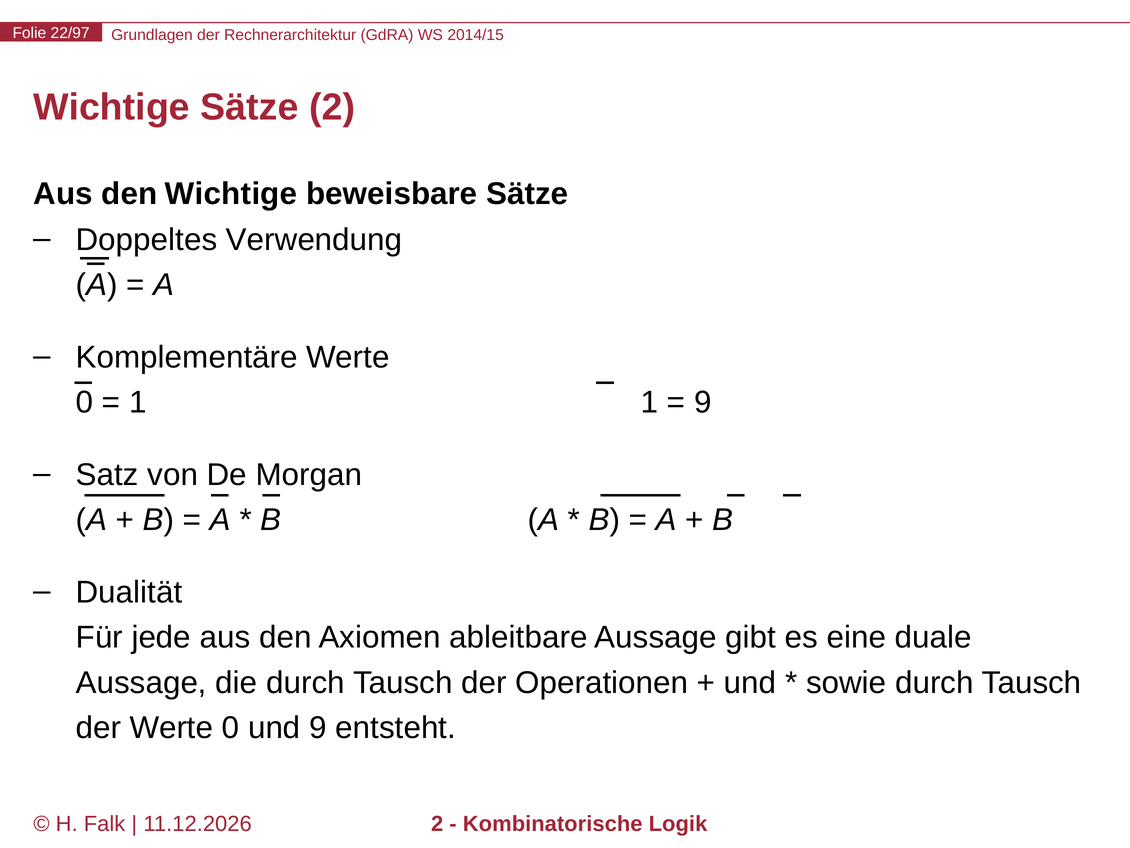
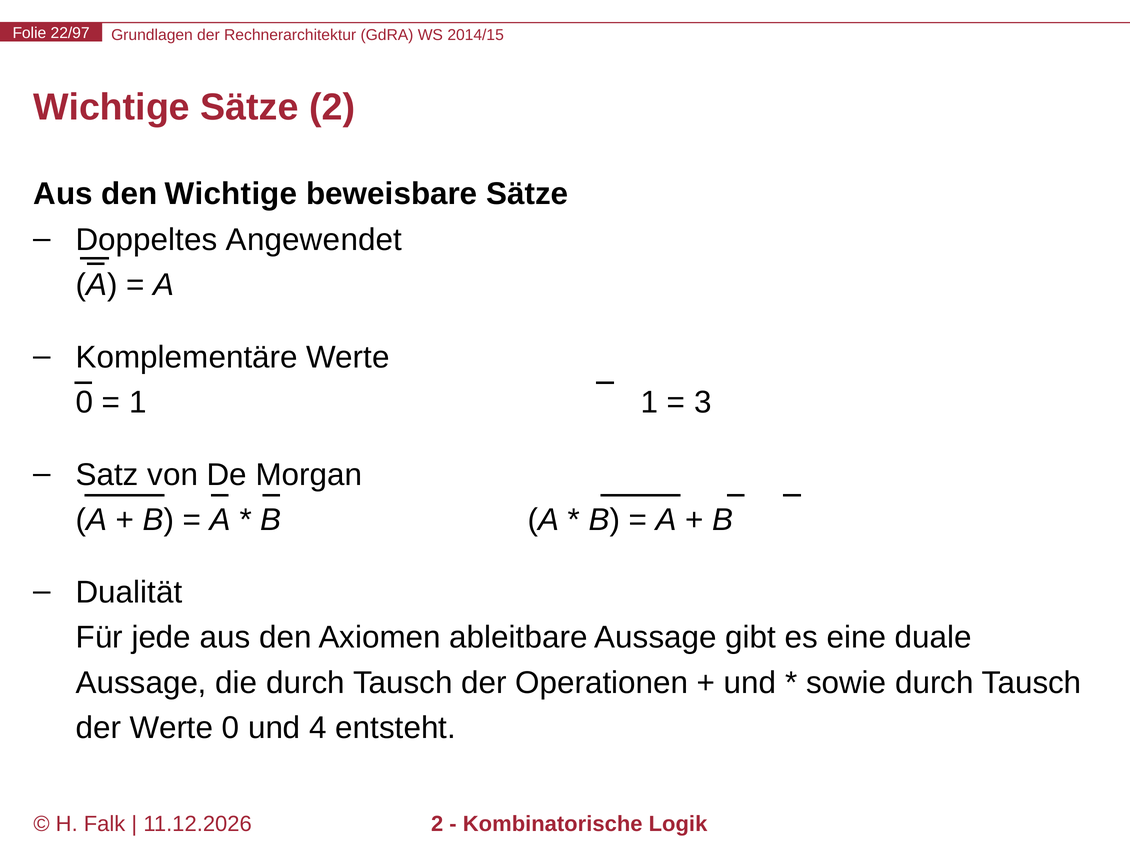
Verwendung: Verwendung -> Angewendet
9 at (703, 402): 9 -> 3
und 9: 9 -> 4
